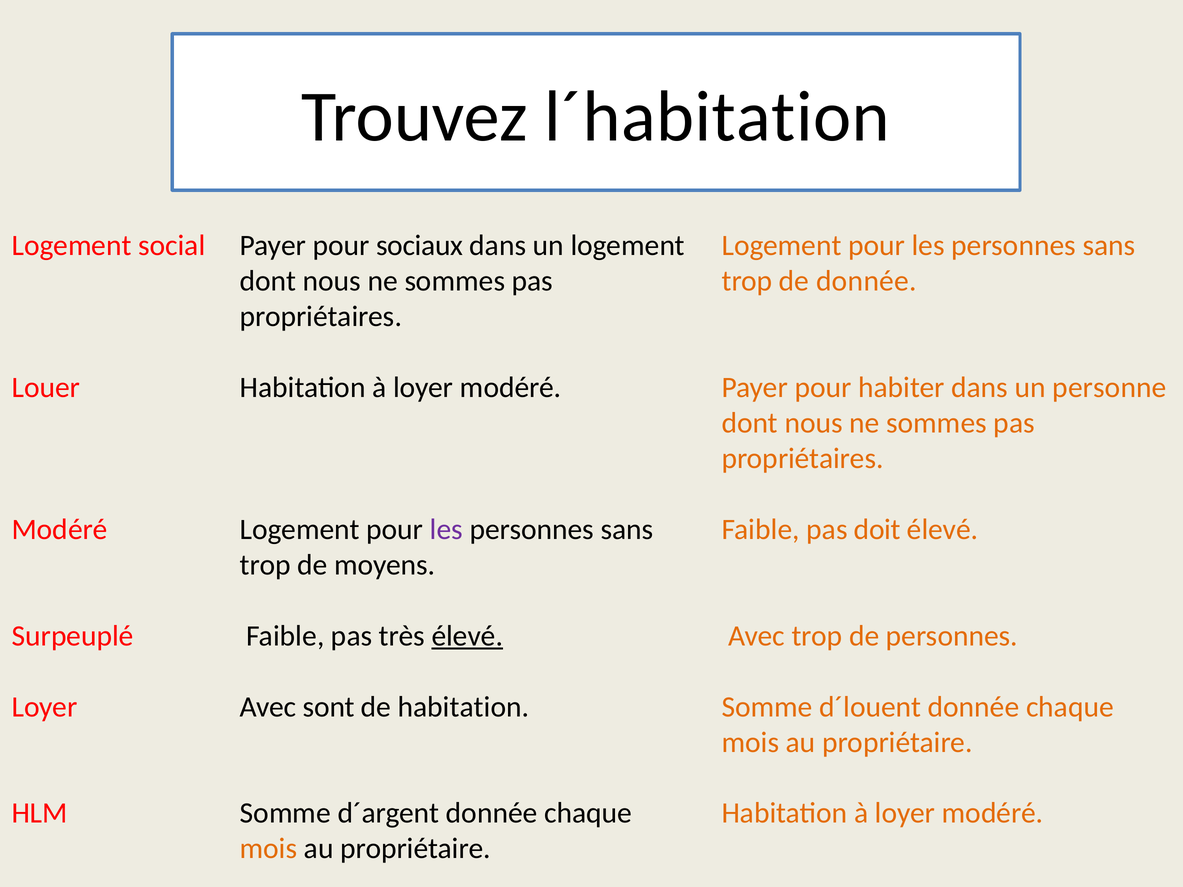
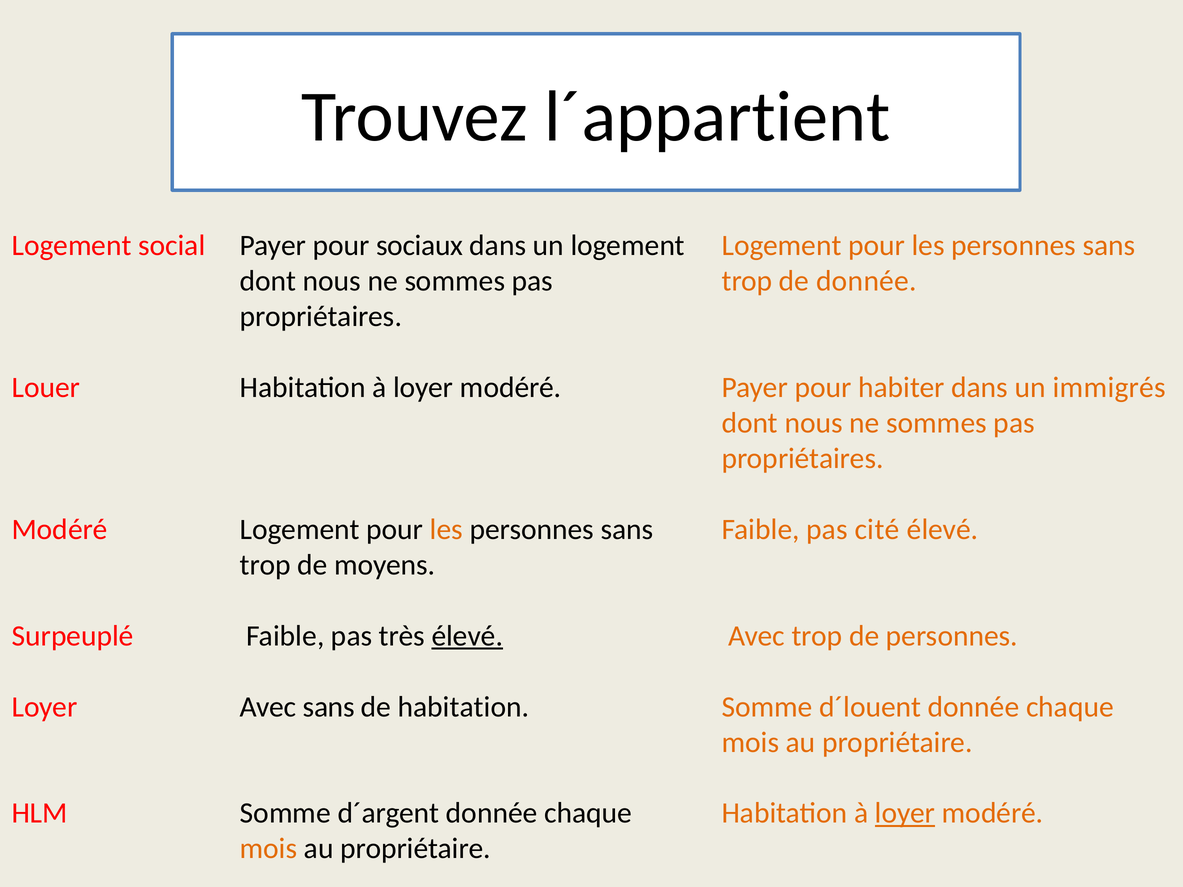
l´habitation: l´habitation -> l´appartient
personne: personne -> immigrés
les at (446, 530) colour: purple -> orange
doit: doit -> cité
Avec sont: sont -> sans
loyer at (905, 813) underline: none -> present
